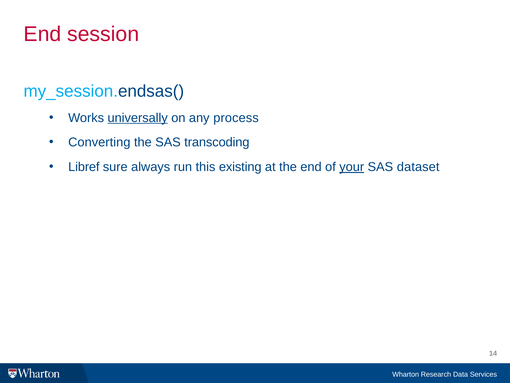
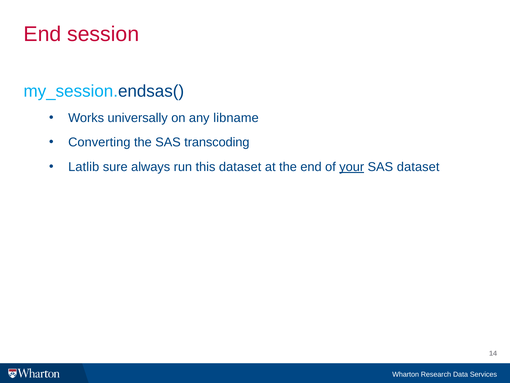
universally underline: present -> none
process: process -> libname
Libref: Libref -> Latlib
this existing: existing -> dataset
